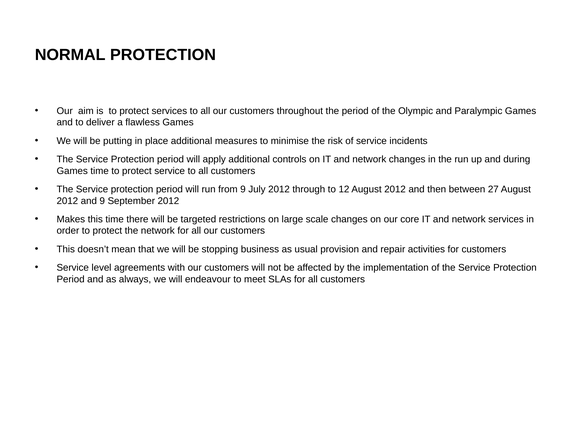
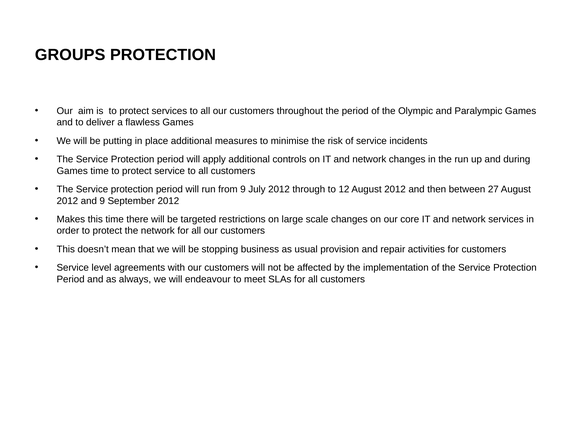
NORMAL: NORMAL -> GROUPS
